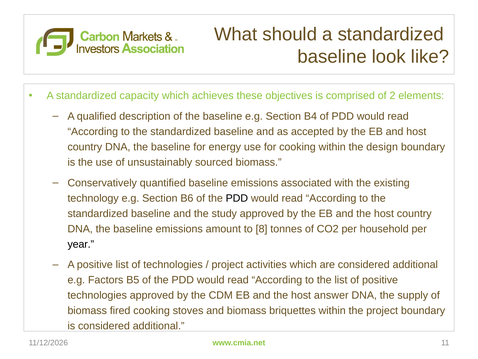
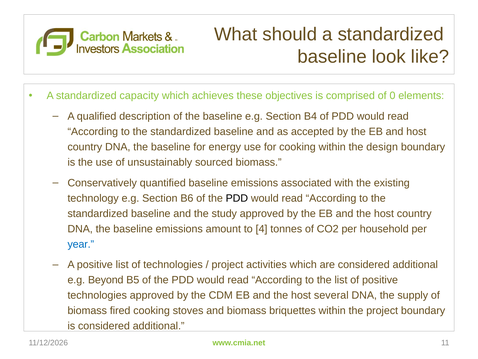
2: 2 -> 0
8: 8 -> 4
year colour: black -> blue
Factors: Factors -> Beyond
answer: answer -> several
